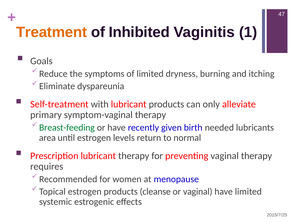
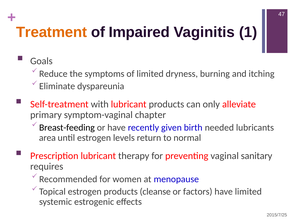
Inhibited: Inhibited -> Impaired
symptom-vaginal therapy: therapy -> chapter
Breast-feeding colour: green -> black
vaginal therapy: therapy -> sanitary
or vaginal: vaginal -> factors
